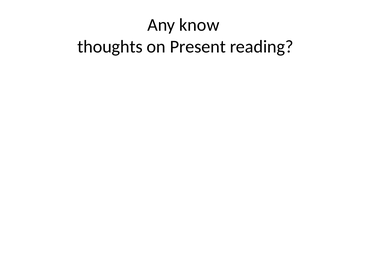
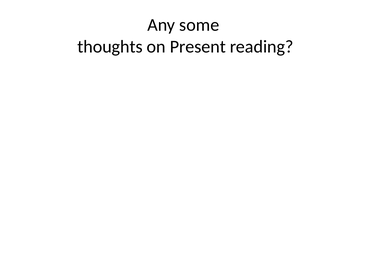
know: know -> some
